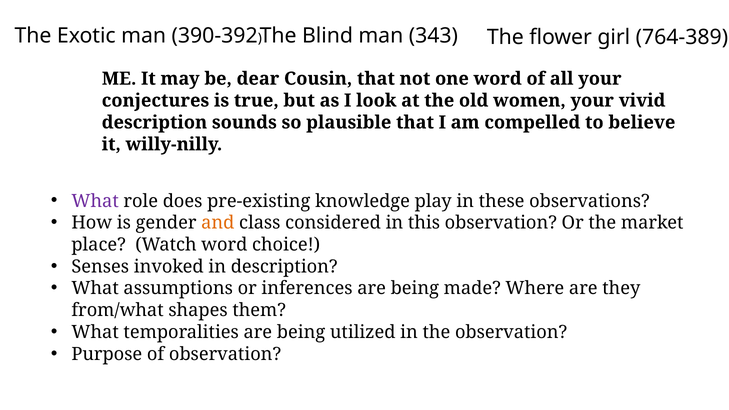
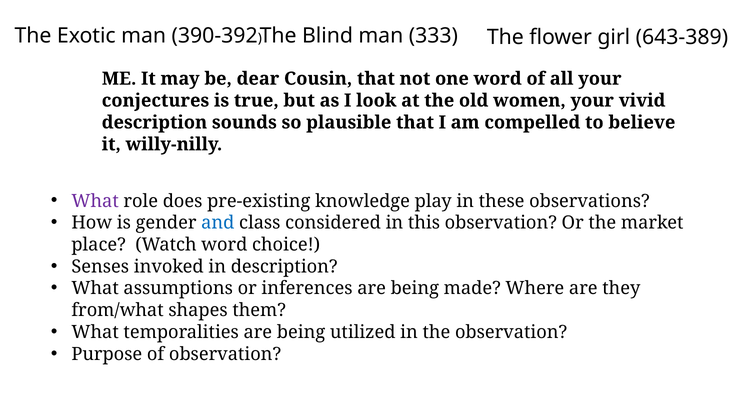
343: 343 -> 333
764-389: 764-389 -> 643-389
and colour: orange -> blue
